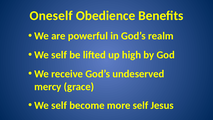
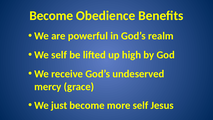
Oneself at (51, 16): Oneself -> Become
self at (59, 105): self -> just
